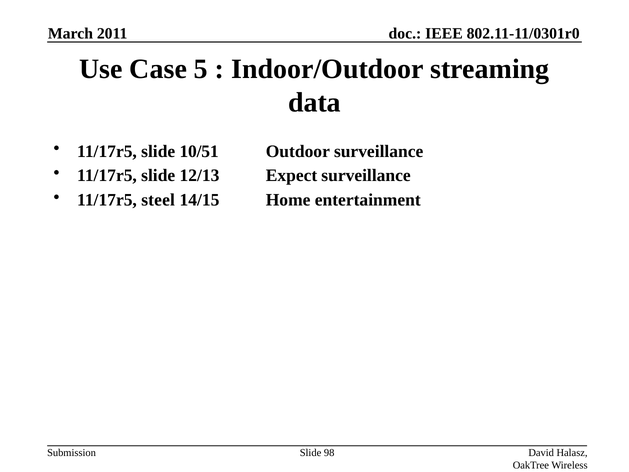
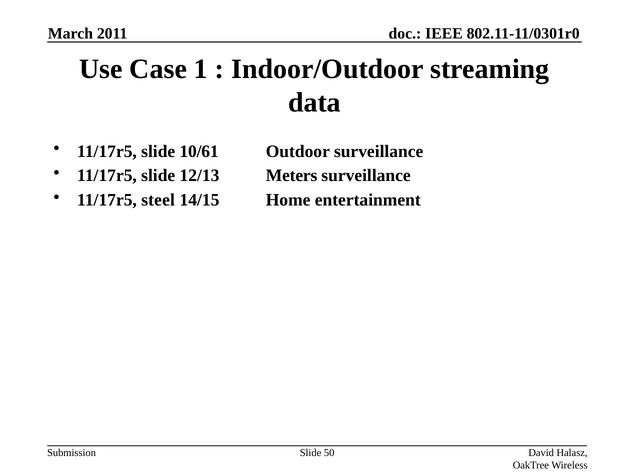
5: 5 -> 1
10/51: 10/51 -> 10/61
Expect: Expect -> Meters
98: 98 -> 50
